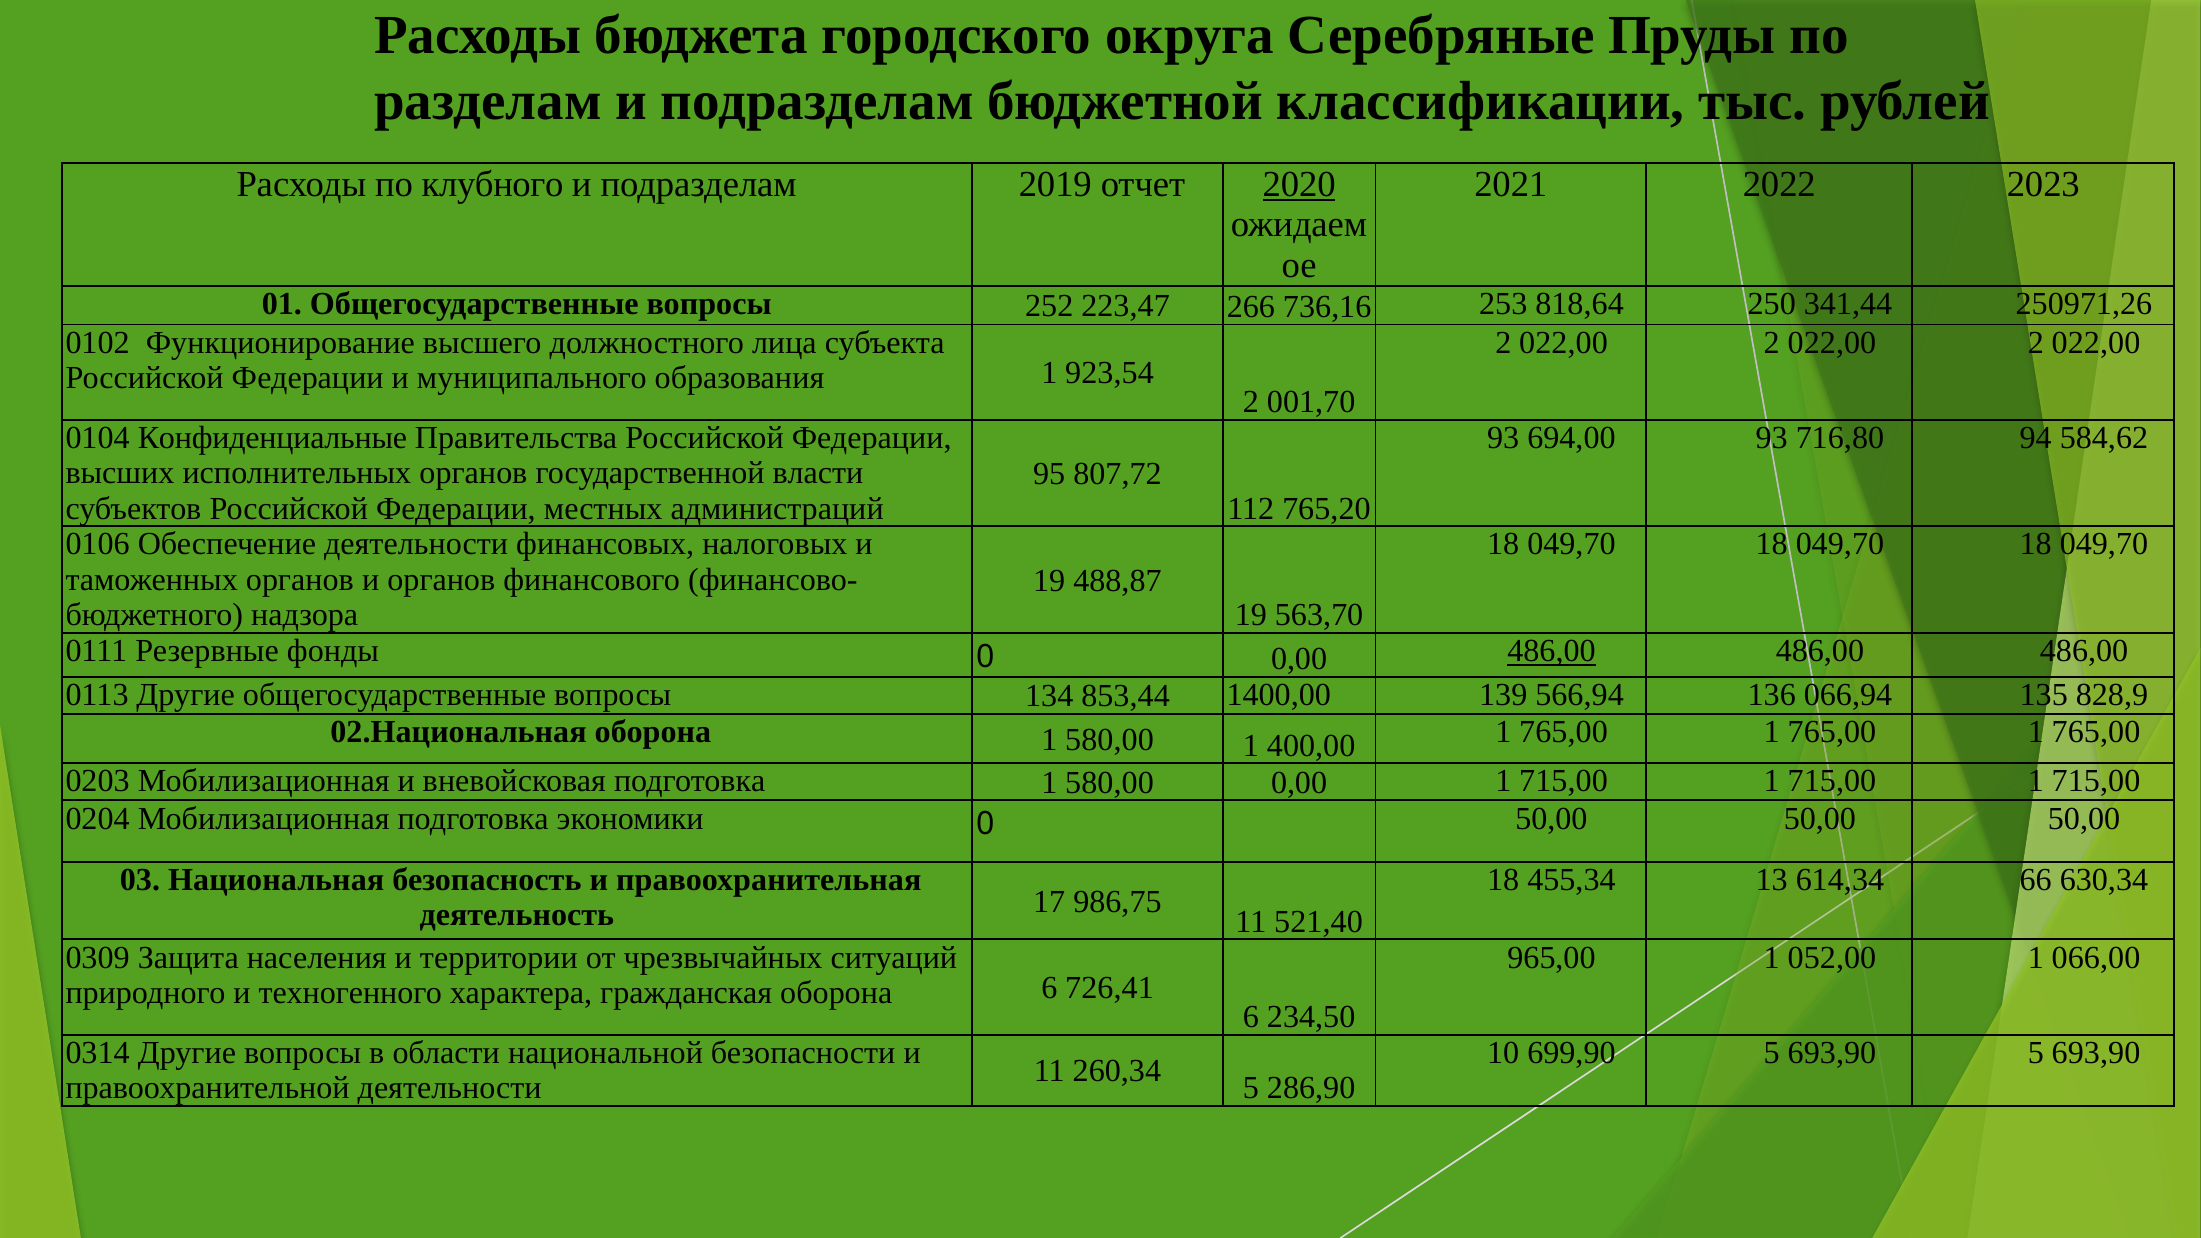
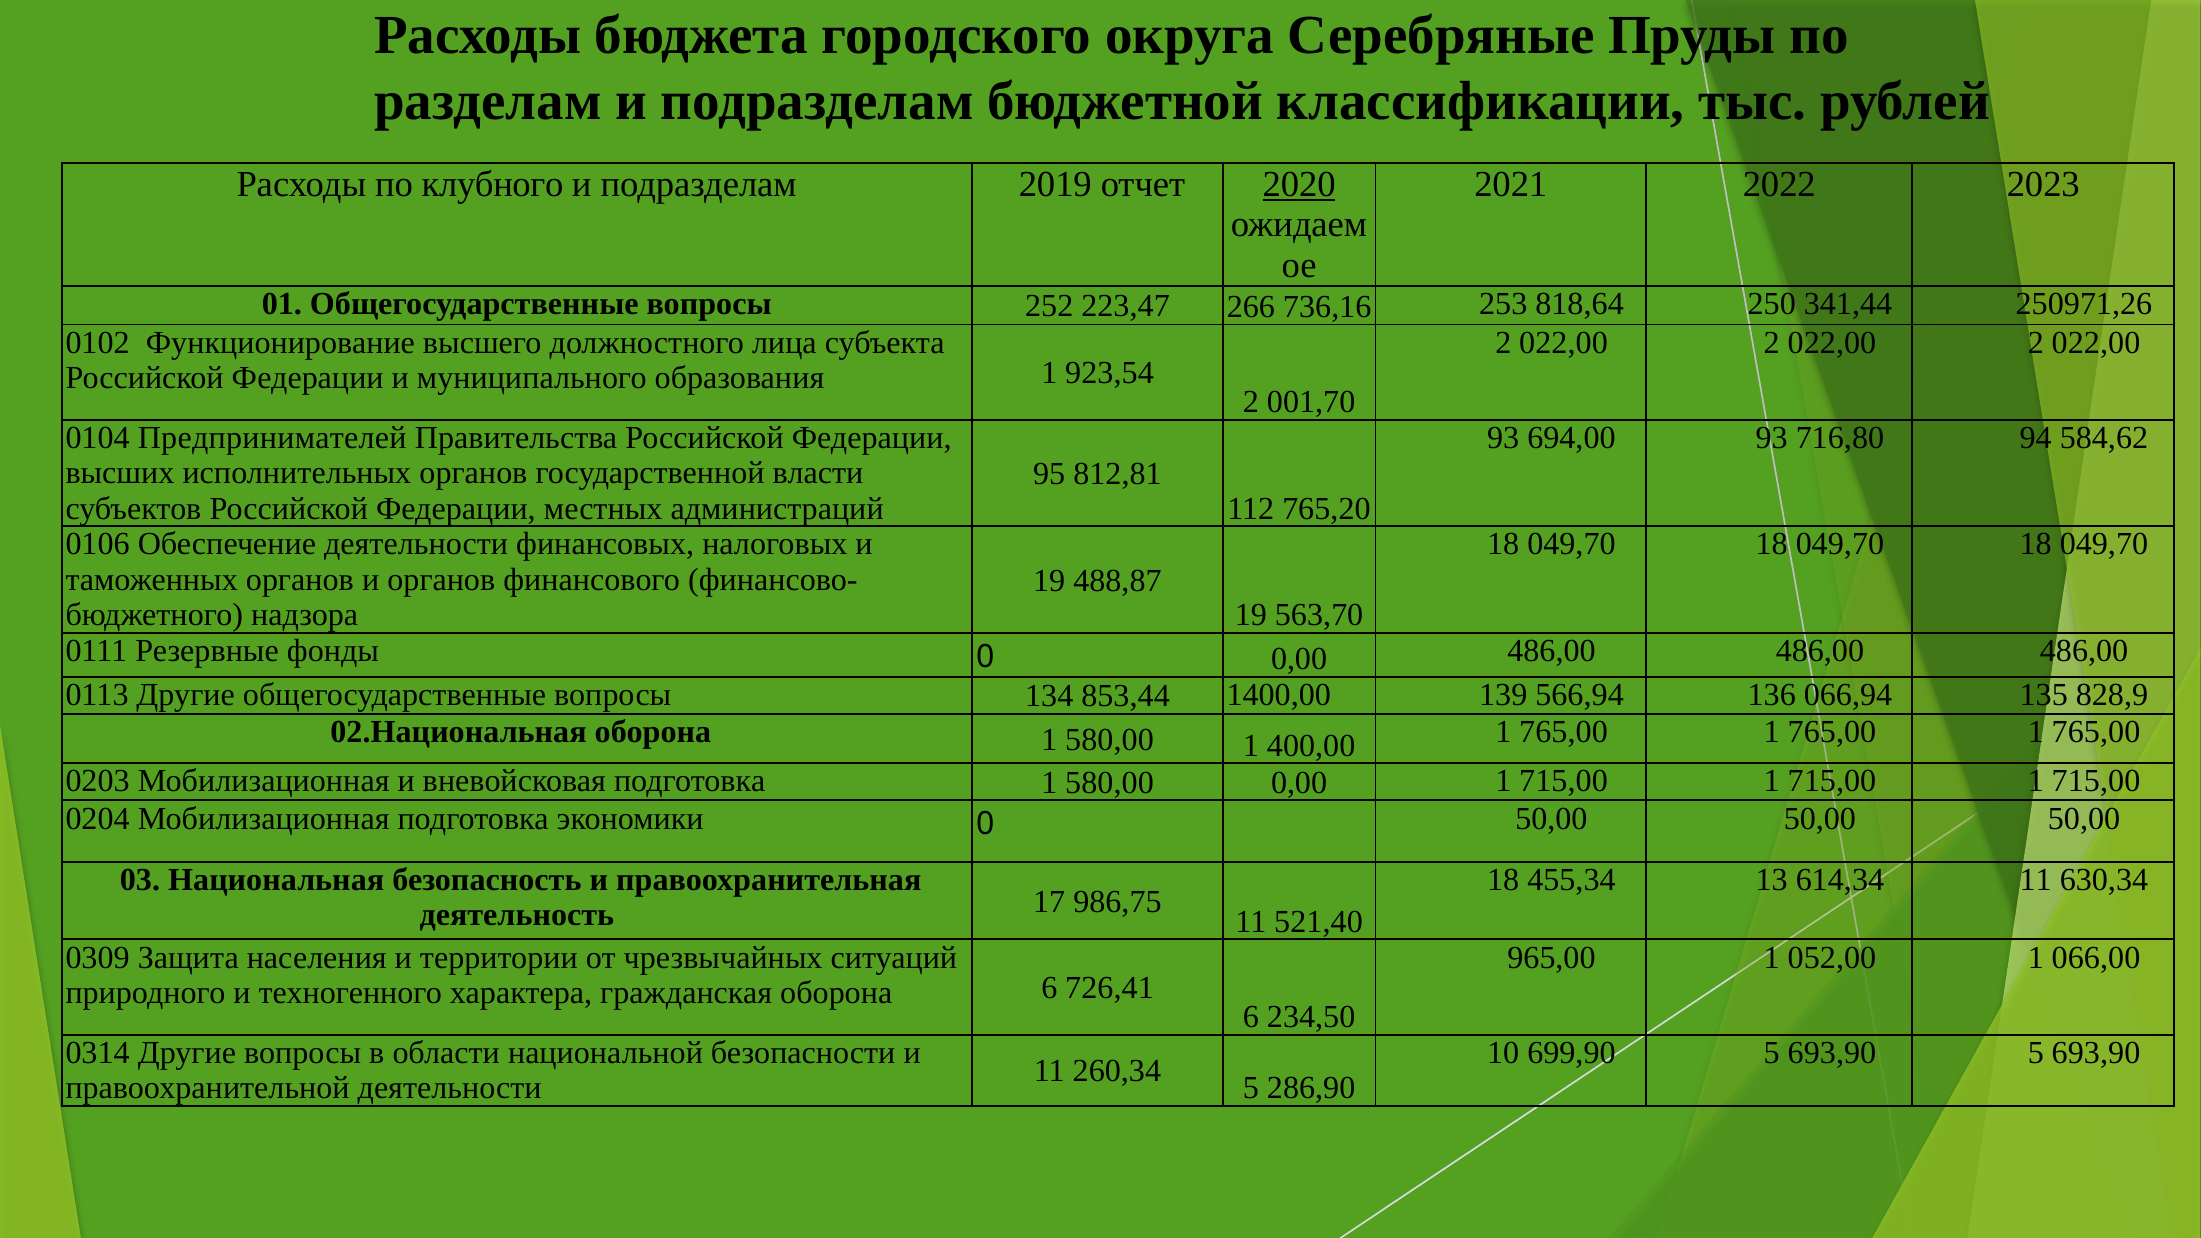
Конфиденциальные: Конфиденциальные -> Предпринимателей
807,72: 807,72 -> 812,81
486,00 at (1552, 651) underline: present -> none
614,34 66: 66 -> 11
